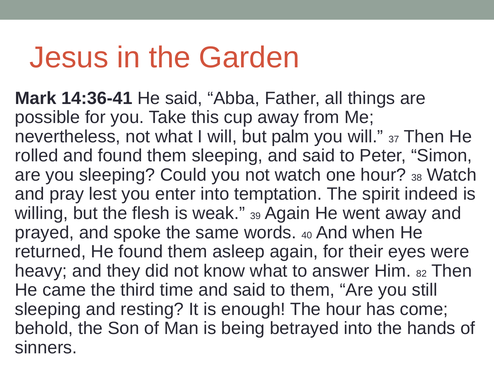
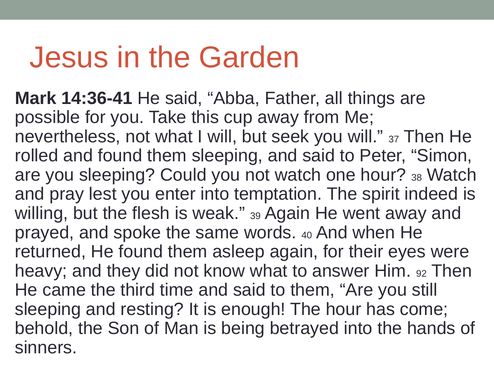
palm: palm -> seek
82: 82 -> 92
